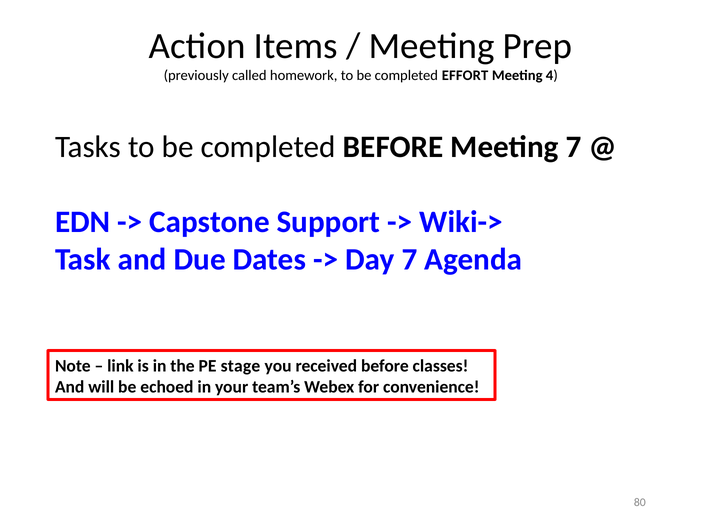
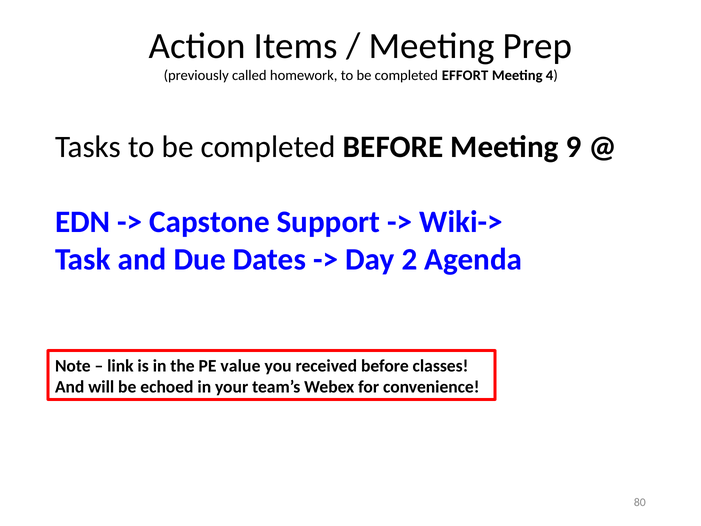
Meeting 7: 7 -> 9
Day 7: 7 -> 2
stage: stage -> value
